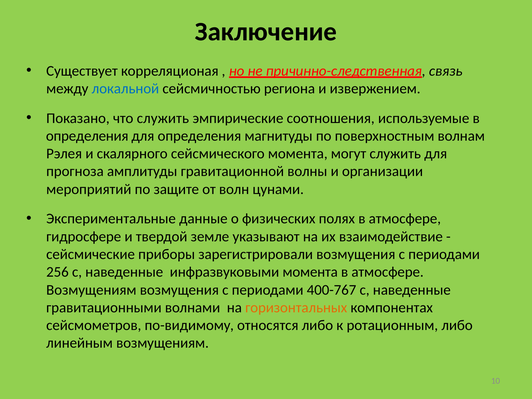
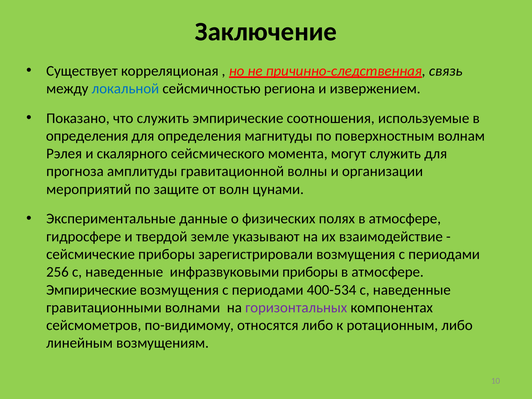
инфразвуковыми момента: момента -> приборы
Возмущениям at (91, 290): Возмущениям -> Эмпирические
400-767: 400-767 -> 400-534
горизонтальных colour: orange -> purple
